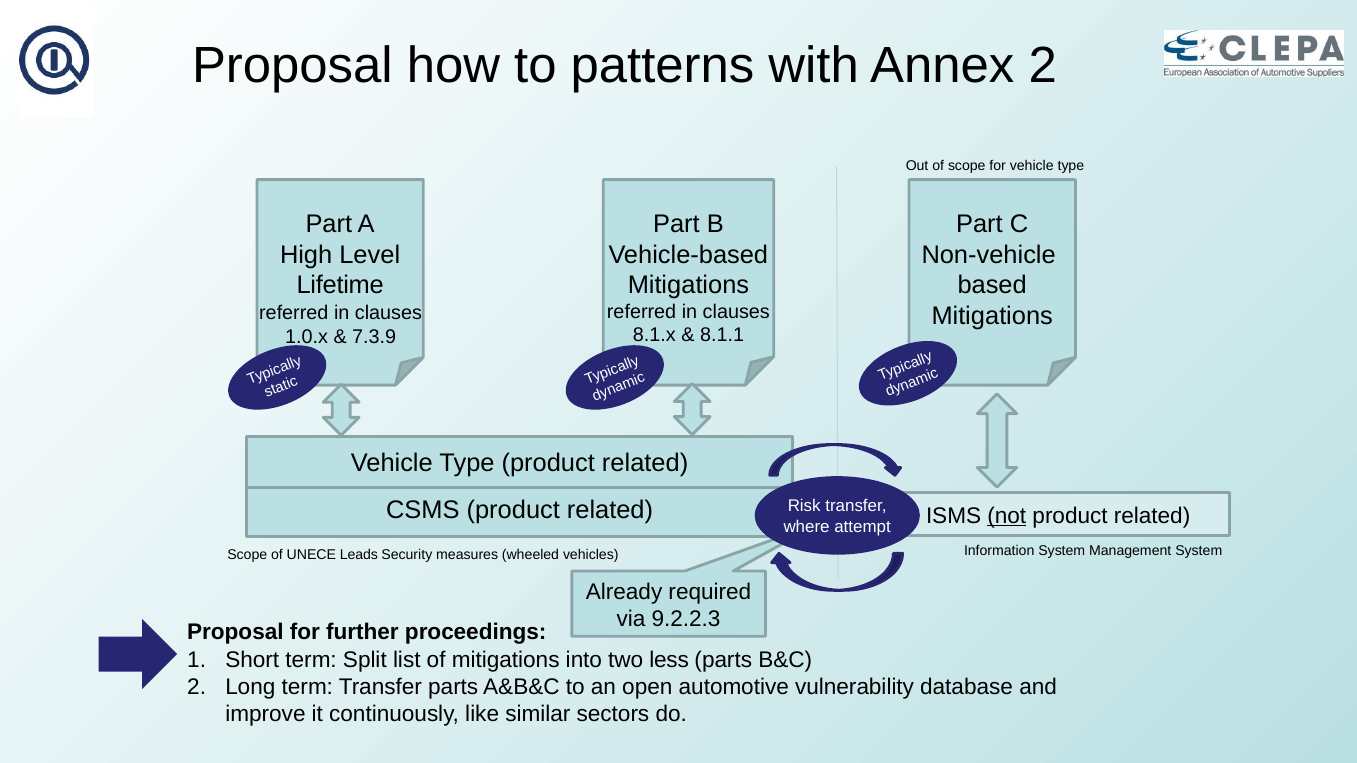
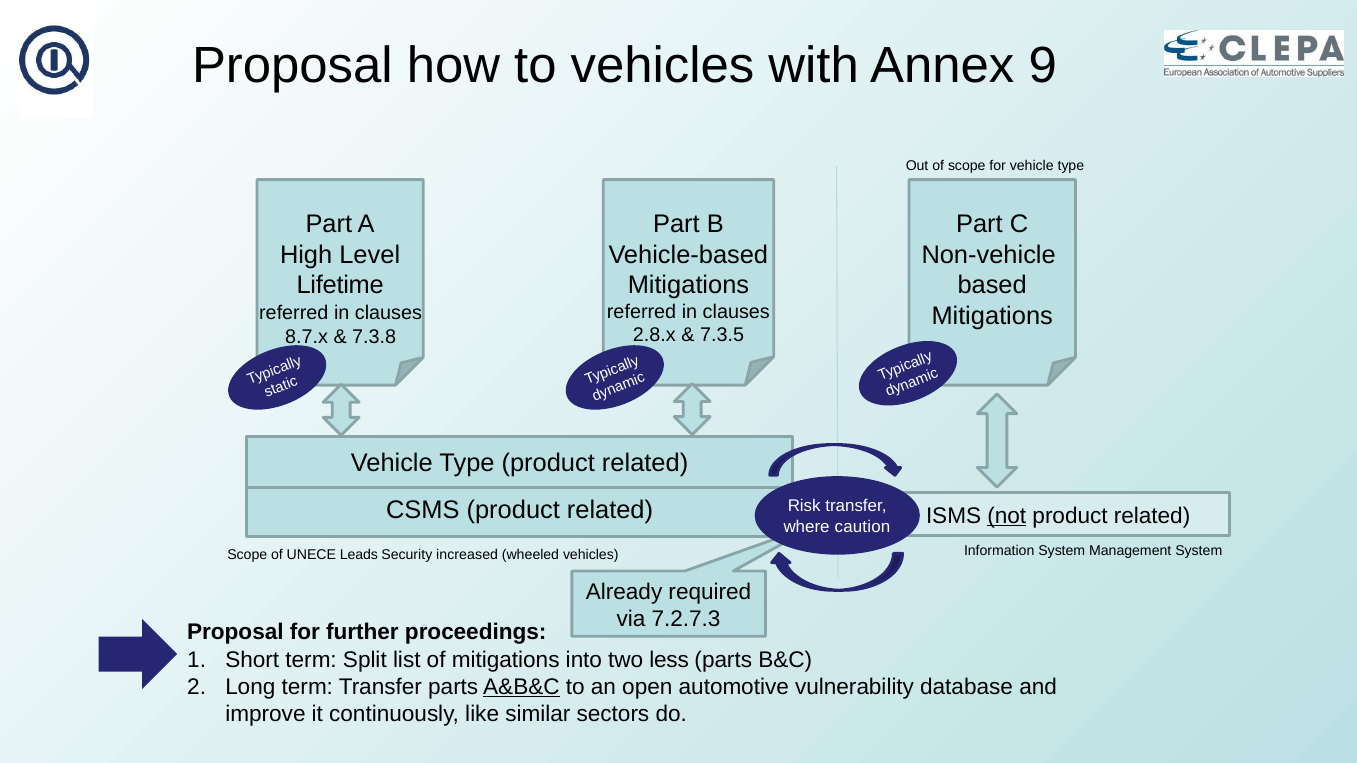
to patterns: patterns -> vehicles
Annex 2: 2 -> 9
8.1.x: 8.1.x -> 2.8.x
8.1.1: 8.1.1 -> 7.3.5
1.0.x: 1.0.x -> 8.7.x
7.3.9: 7.3.9 -> 7.3.8
attempt: attempt -> caution
measures: measures -> increased
9.2.2.3: 9.2.2.3 -> 7.2.7.3
A&B&C underline: none -> present
